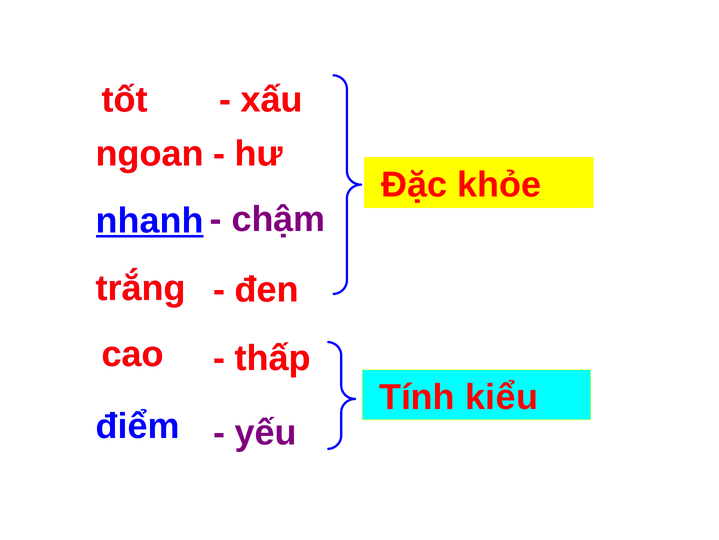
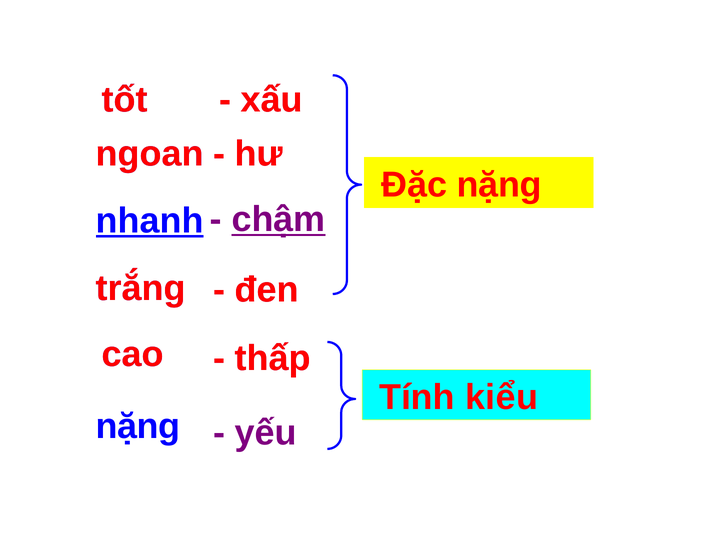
Đặc khỏe: khỏe -> nặng
chậm underline: none -> present
điểm at (138, 426): điểm -> nặng
